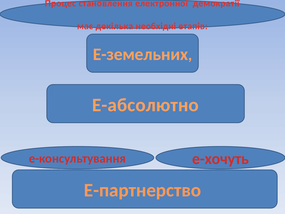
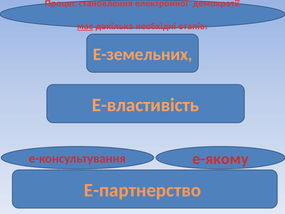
має underline: none -> present
Е-абсолютно: Е-абсолютно -> Е-властивість
е-хочуть: е-хочуть -> е-якому
